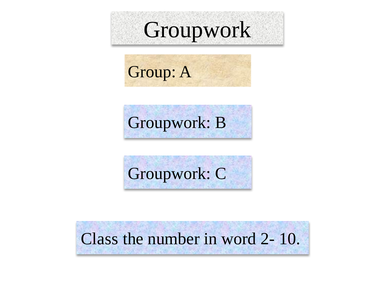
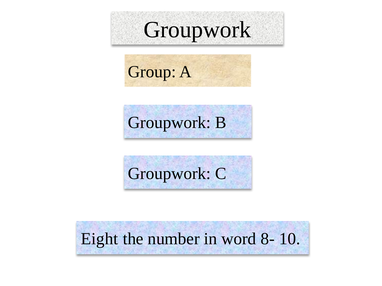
Class: Class -> Eight
2-: 2- -> 8-
